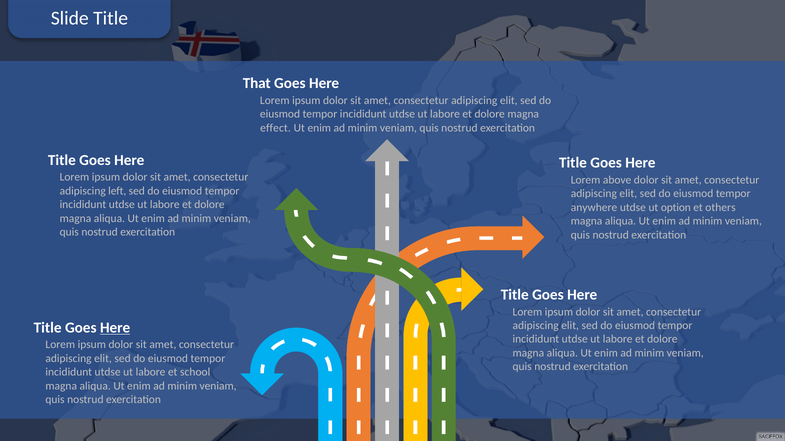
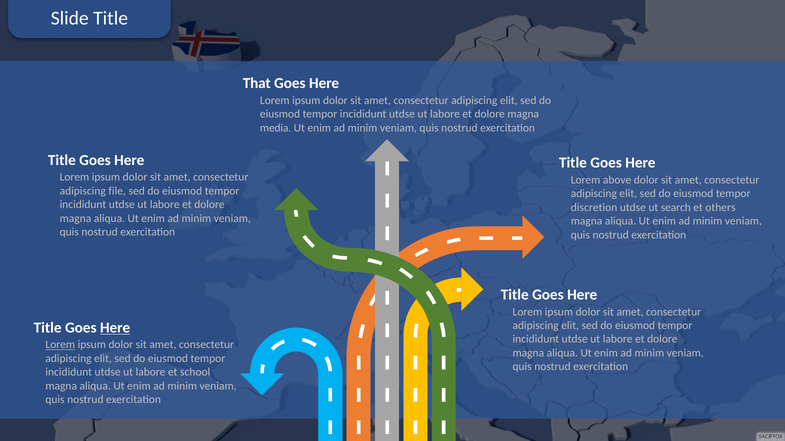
effect: effect -> media
left: left -> file
anywhere: anywhere -> discretion
option: option -> search
Lorem at (60, 345) underline: none -> present
